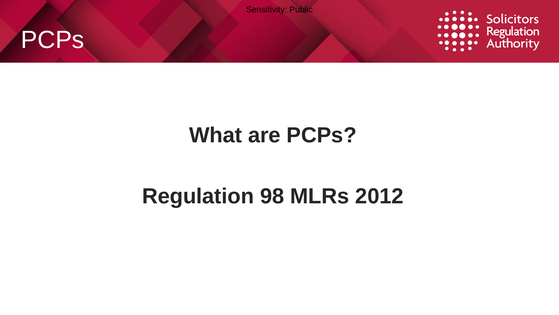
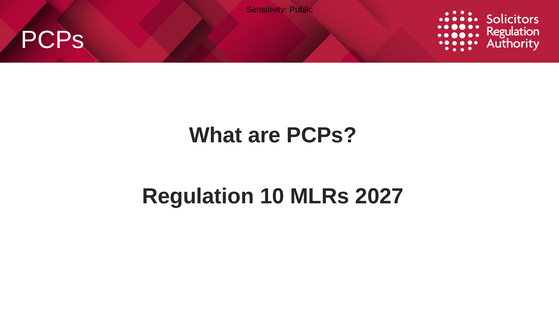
98: 98 -> 10
2012: 2012 -> 2027
